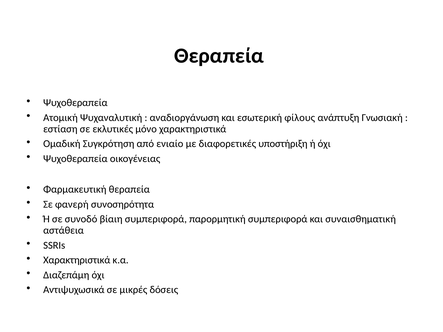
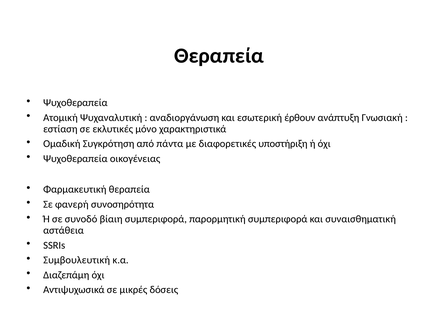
φίλους: φίλους -> έρθουν
ενιαίο: ενιαίο -> πάντα
Χαρακτηριστικά at (77, 260): Χαρακτηριστικά -> Συμβουλευτική
